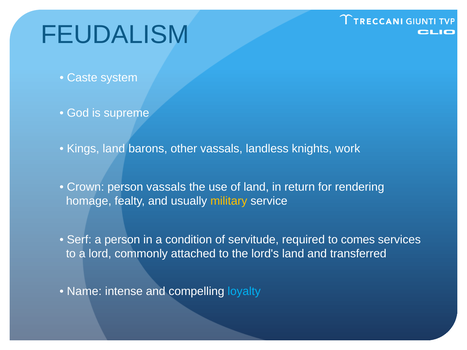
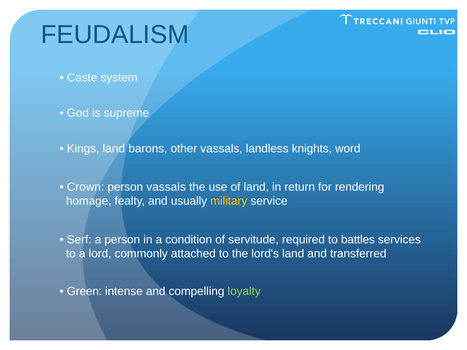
work: work -> word
comes: comes -> battles
Name: Name -> Green
loyalty colour: light blue -> light green
